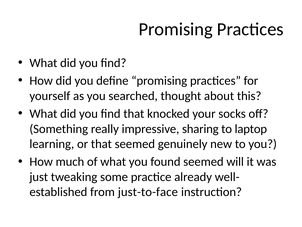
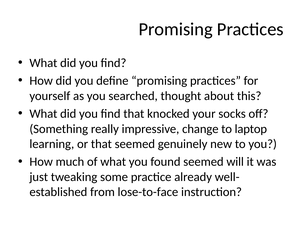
sharing: sharing -> change
just-to-face: just-to-face -> lose-to-face
